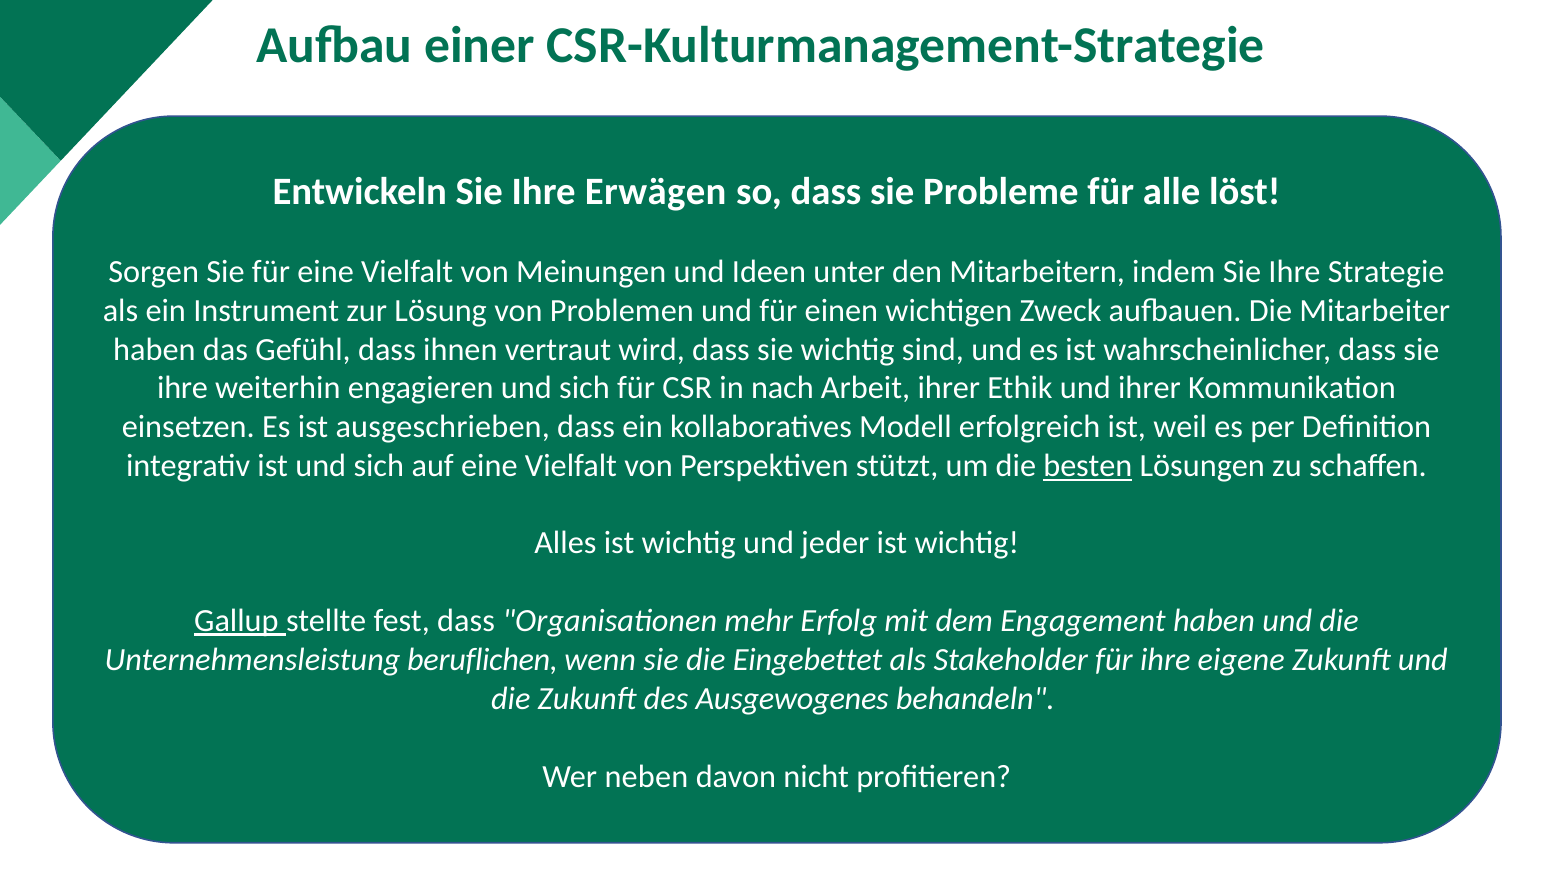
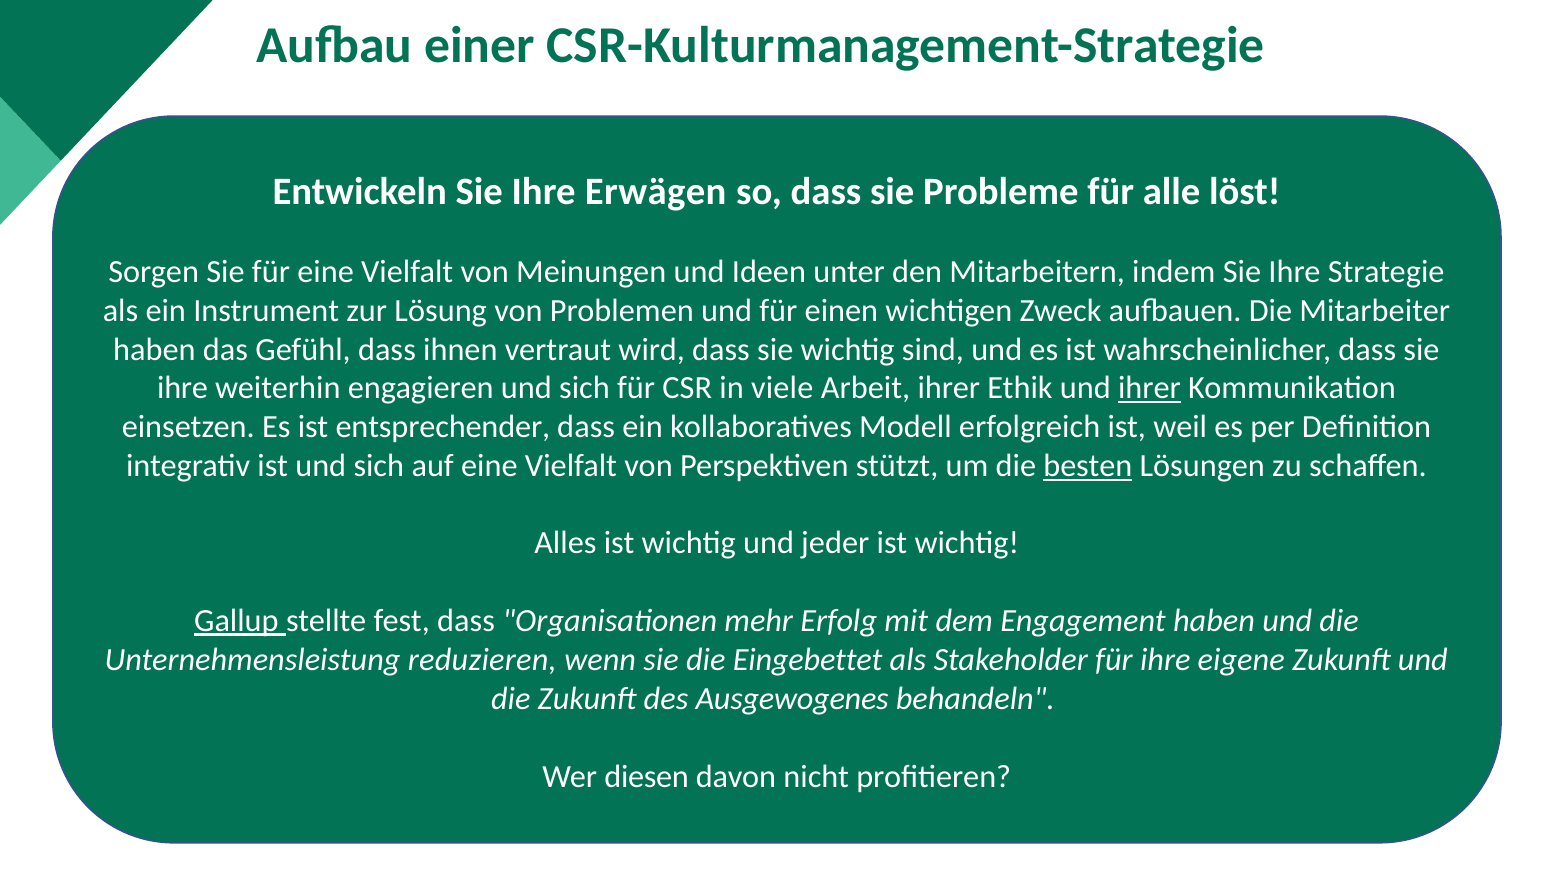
nach: nach -> viele
ihrer at (1149, 388) underline: none -> present
ausgeschrieben: ausgeschrieben -> entsprechender
beruflichen: beruflichen -> reduzieren
neben: neben -> diesen
